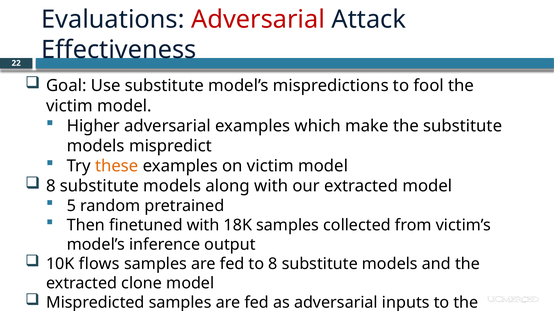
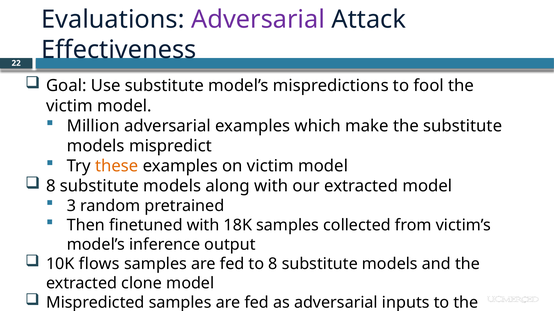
Adversarial at (258, 19) colour: red -> purple
Higher: Higher -> Million
5: 5 -> 3
